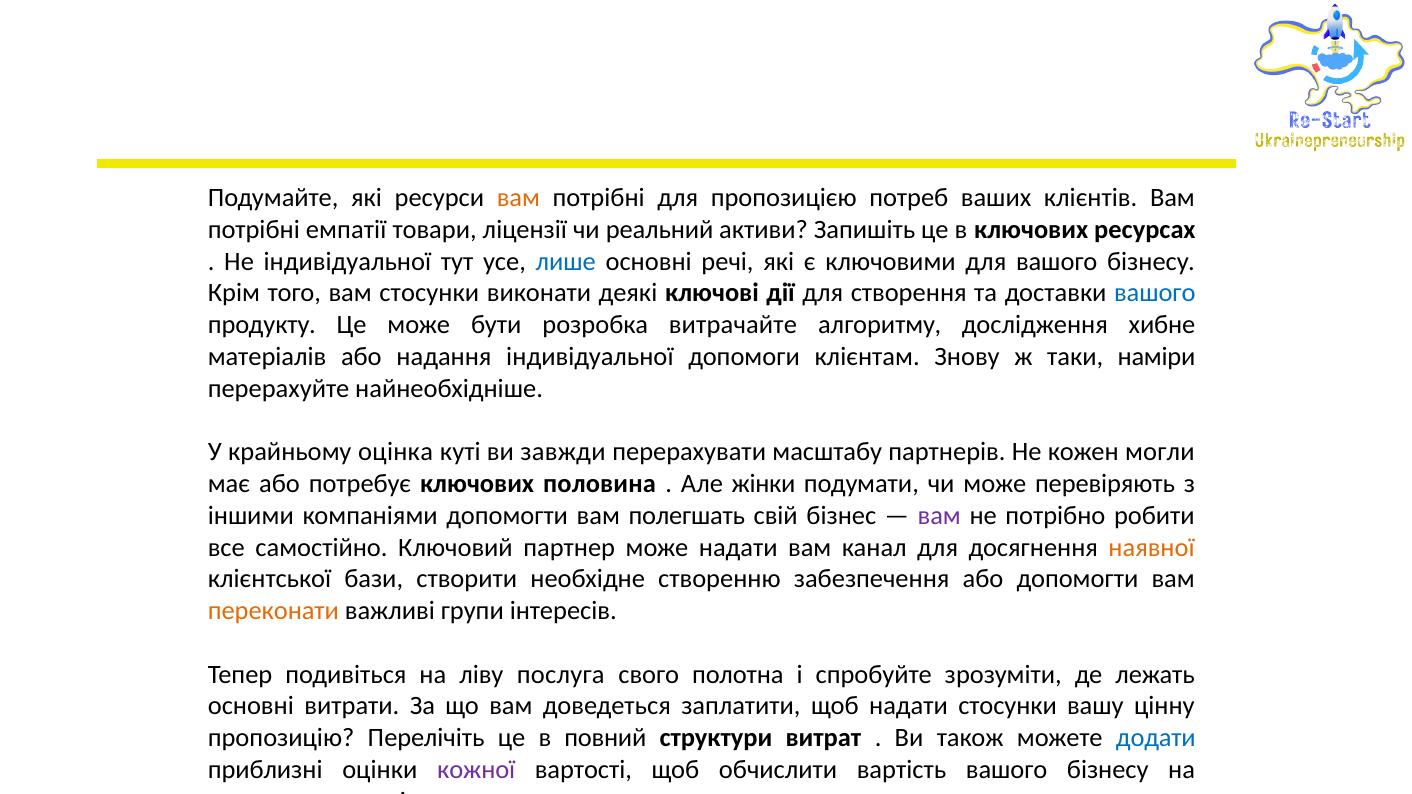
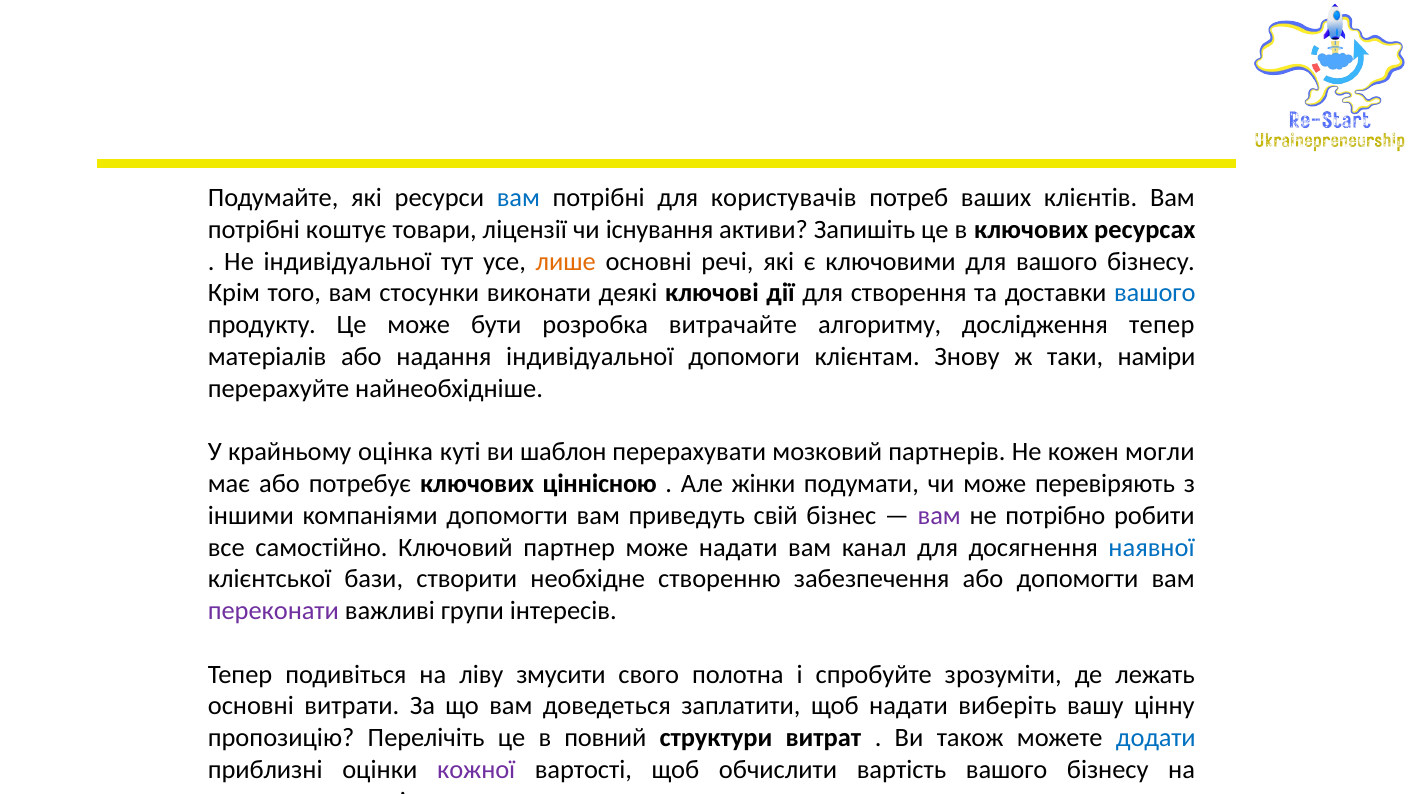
вам at (518, 198) colour: orange -> blue
пропозицією: пропозицією -> користувачів
емпатії: емпатії -> коштує
реальний: реальний -> існування
лише colour: blue -> orange
дослідження хибне: хибне -> тепер
завжди: завжди -> шаблон
масштабу: масштабу -> мозковий
половина: половина -> ціннісною
полегшать: полегшать -> приведуть
наявної colour: orange -> blue
переконати colour: orange -> purple
послуга: послуга -> змусити
надати стосунки: стосунки -> виберіть
